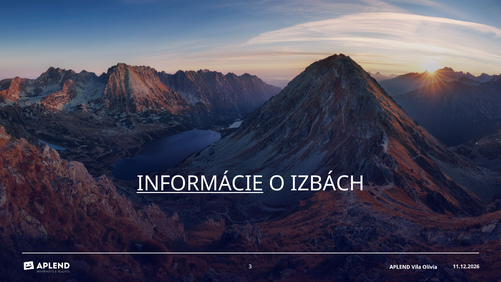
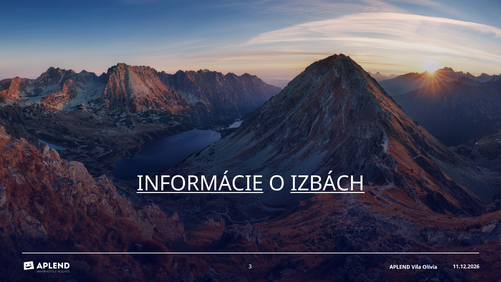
IZBÁCH underline: none -> present
